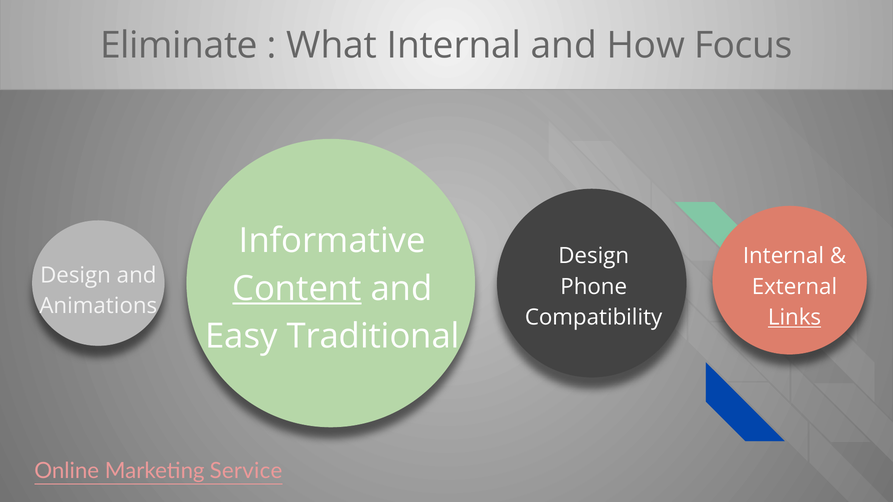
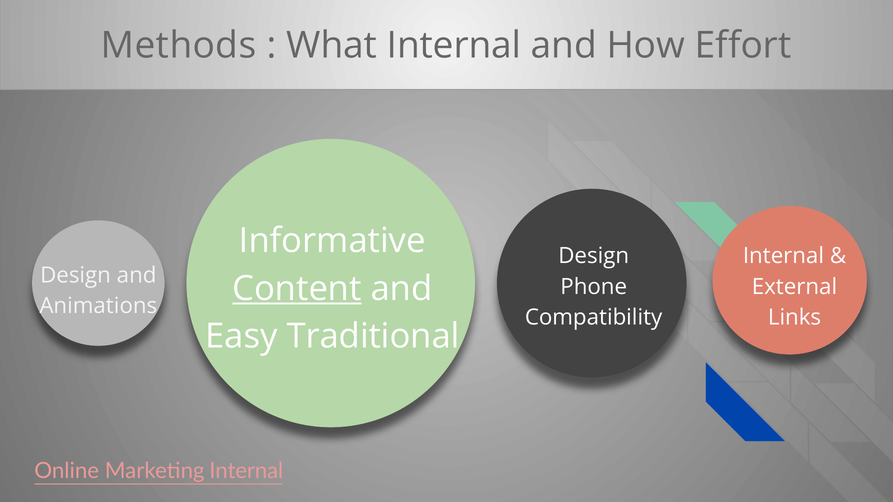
Eliminate: Eliminate -> Methods
Focus: Focus -> Effort
Links underline: present -> none
Marketing Service: Service -> Internal
